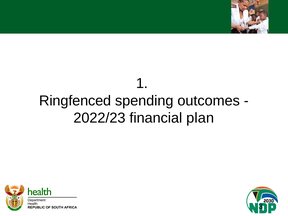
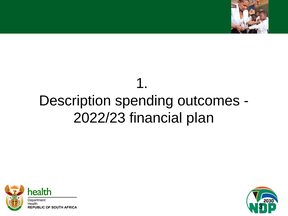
Ringfenced: Ringfenced -> Description
